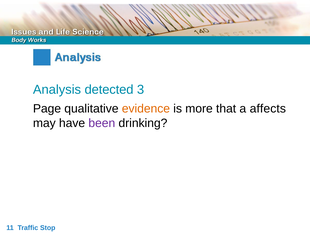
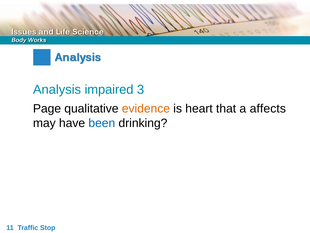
detected: detected -> impaired
more: more -> heart
been colour: purple -> blue
